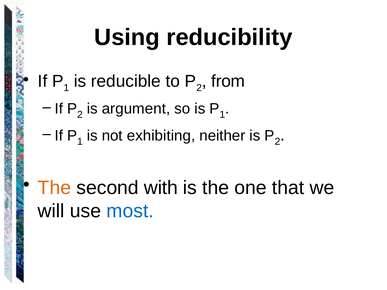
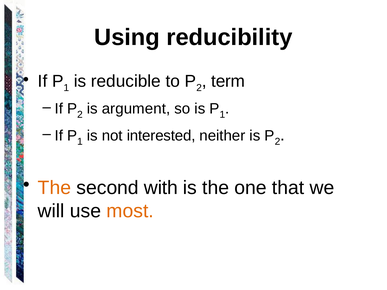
from: from -> term
exhibiting: exhibiting -> interested
most colour: blue -> orange
